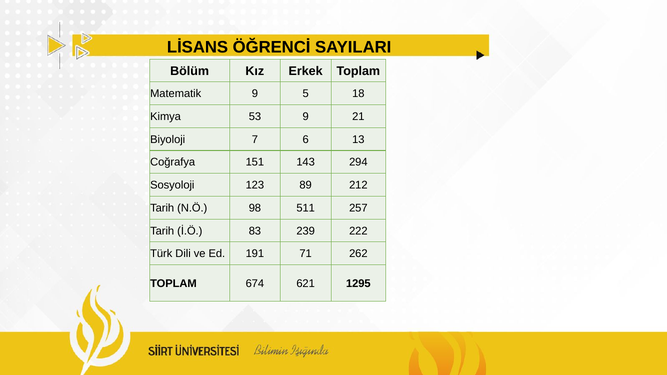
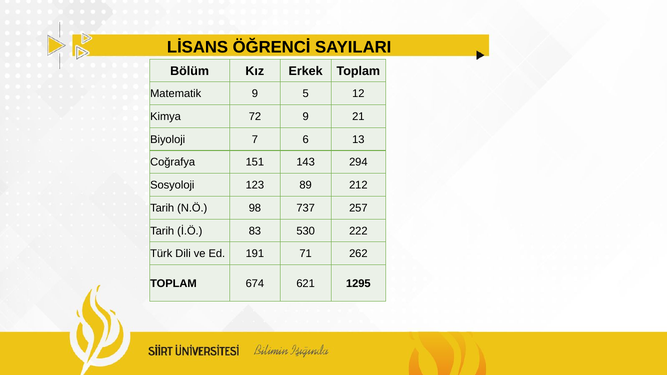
18: 18 -> 12
53: 53 -> 72
511: 511 -> 737
239: 239 -> 530
